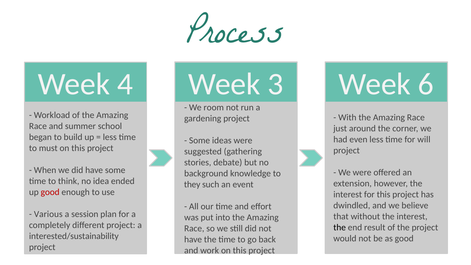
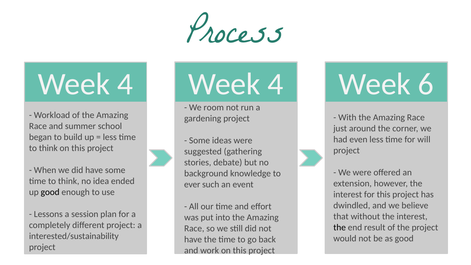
4 Week 3: 3 -> 4
must at (48, 148): must -> think
they: they -> ever
good at (50, 192) colour: red -> black
Various: Various -> Lessons
